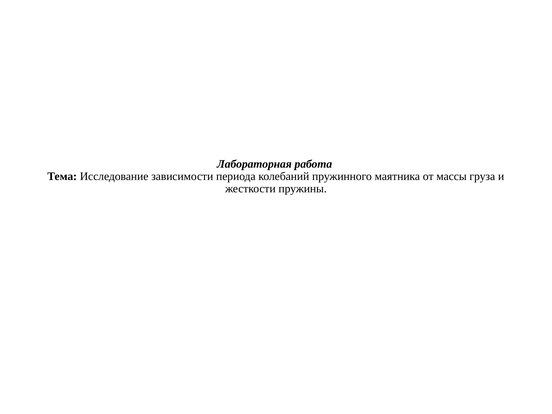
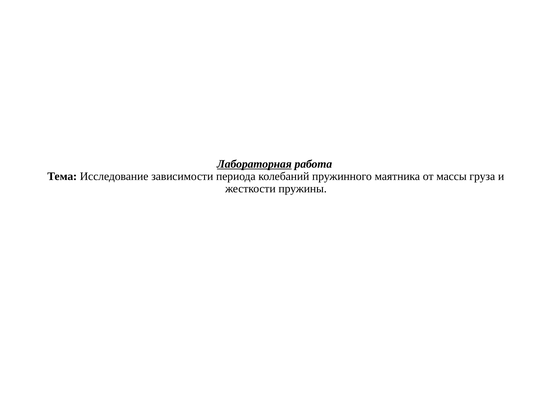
Лабораторная underline: none -> present
